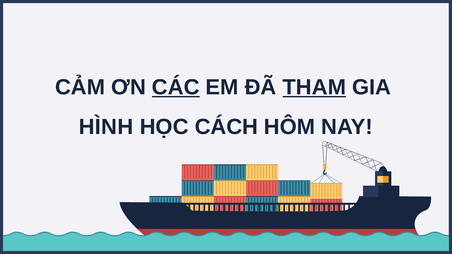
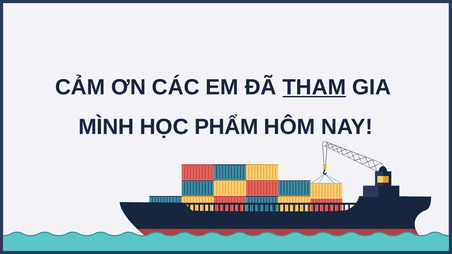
CÁC underline: present -> none
HÌNH: HÌNH -> MÌNH
CÁCH: CÁCH -> PHẨM
